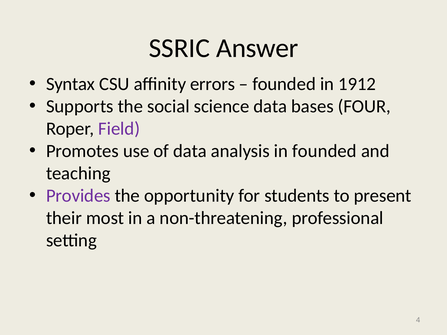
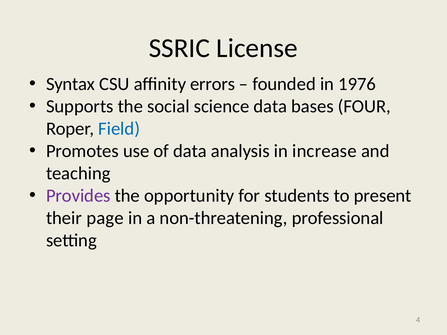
Answer: Answer -> License
1912: 1912 -> 1976
Field colour: purple -> blue
in founded: founded -> increase
most: most -> page
